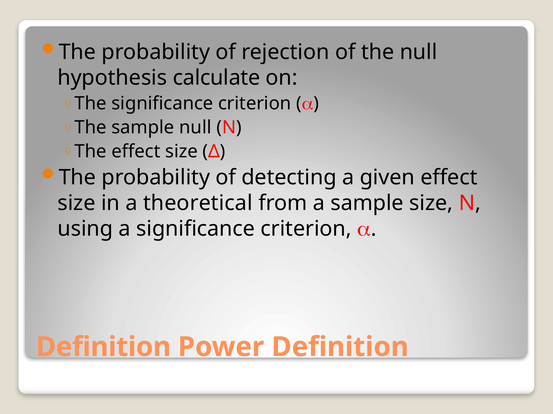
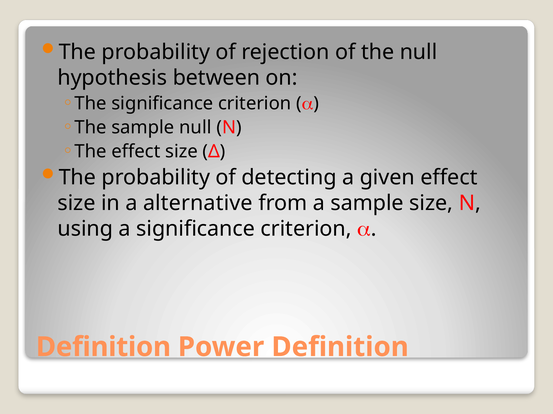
calculate: calculate -> between
theoretical: theoretical -> alternative
